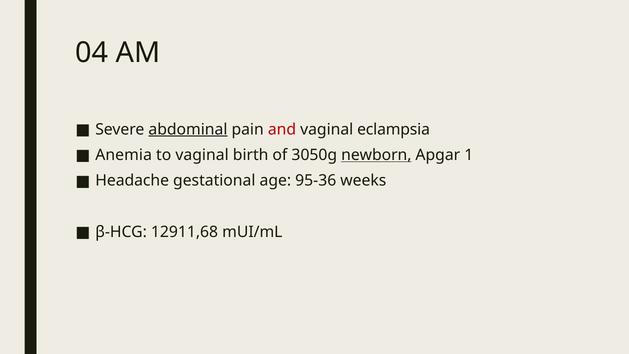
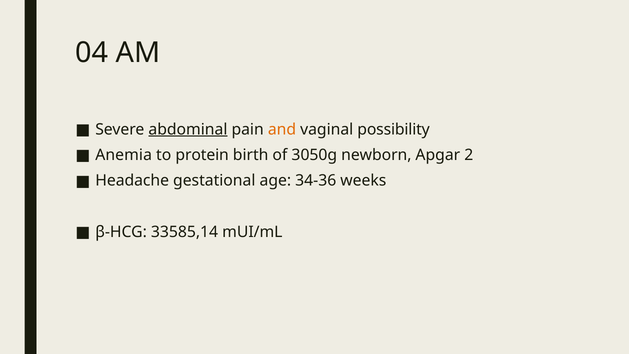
and colour: red -> orange
eclampsia: eclampsia -> possibility
to vaginal: vaginal -> protein
newborn underline: present -> none
1: 1 -> 2
95-36: 95-36 -> 34-36
12911,68: 12911,68 -> 33585,14
